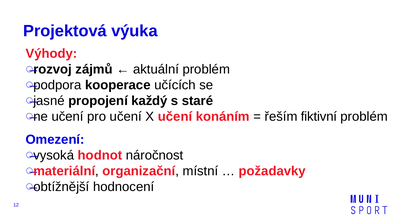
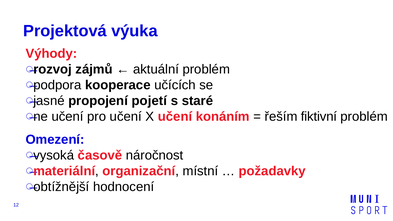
každý: každý -> pojetí
hodnot: hodnot -> časově
